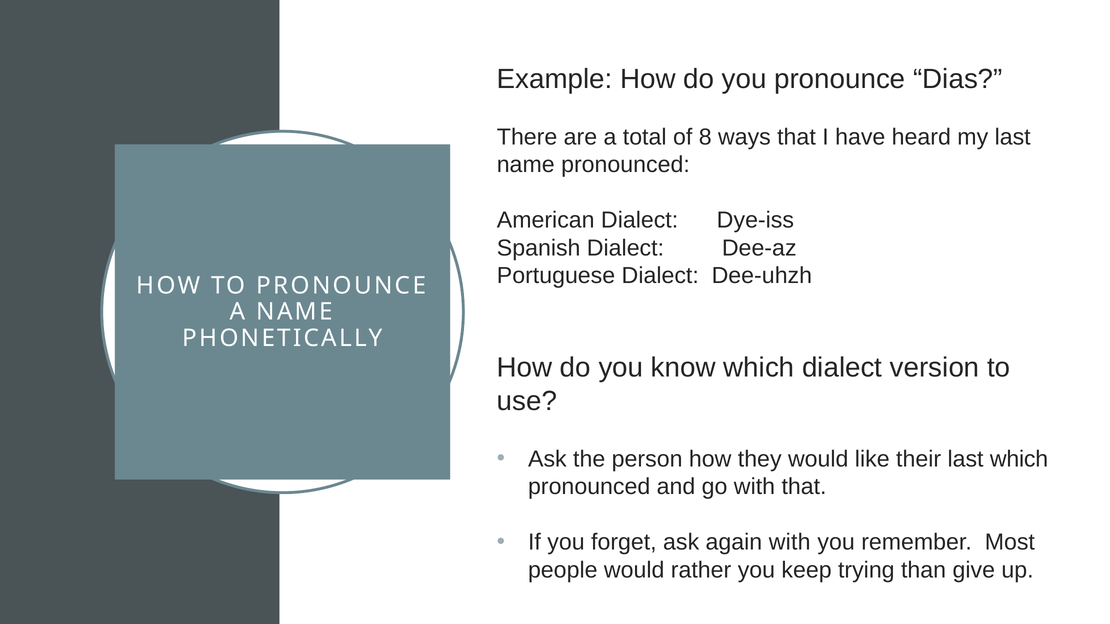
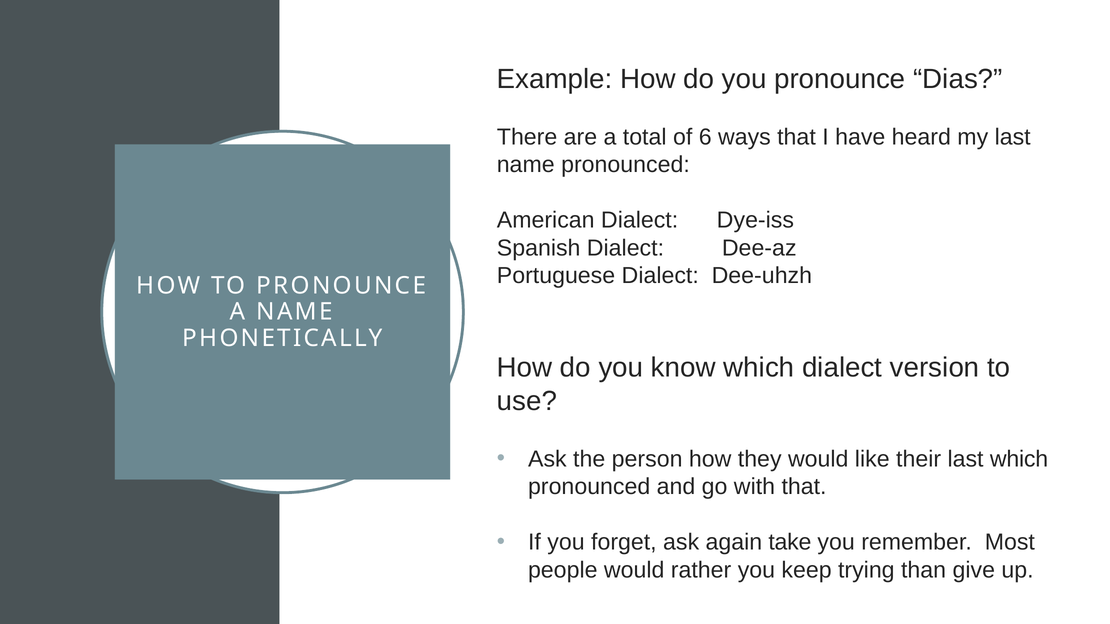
8: 8 -> 6
again with: with -> take
